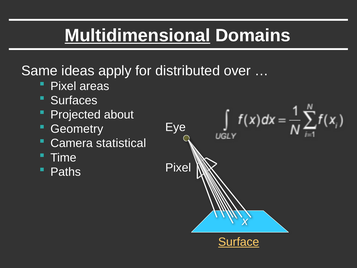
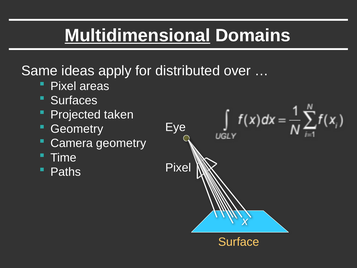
about: about -> taken
Camera statistical: statistical -> geometry
Surface underline: present -> none
